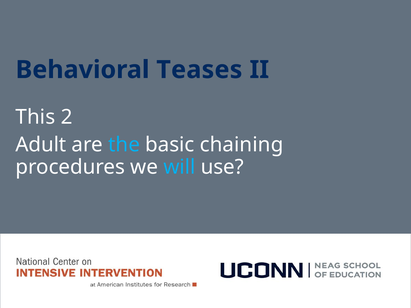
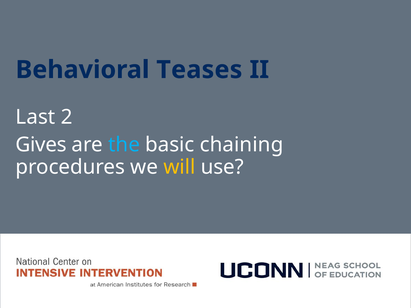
This: This -> Last
Adult: Adult -> Gives
will colour: light blue -> yellow
